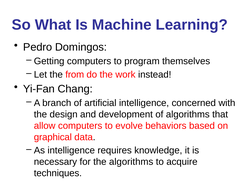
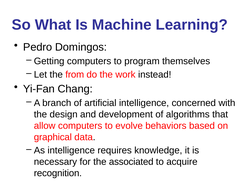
the algorithms: algorithms -> associated
techniques: techniques -> recognition
